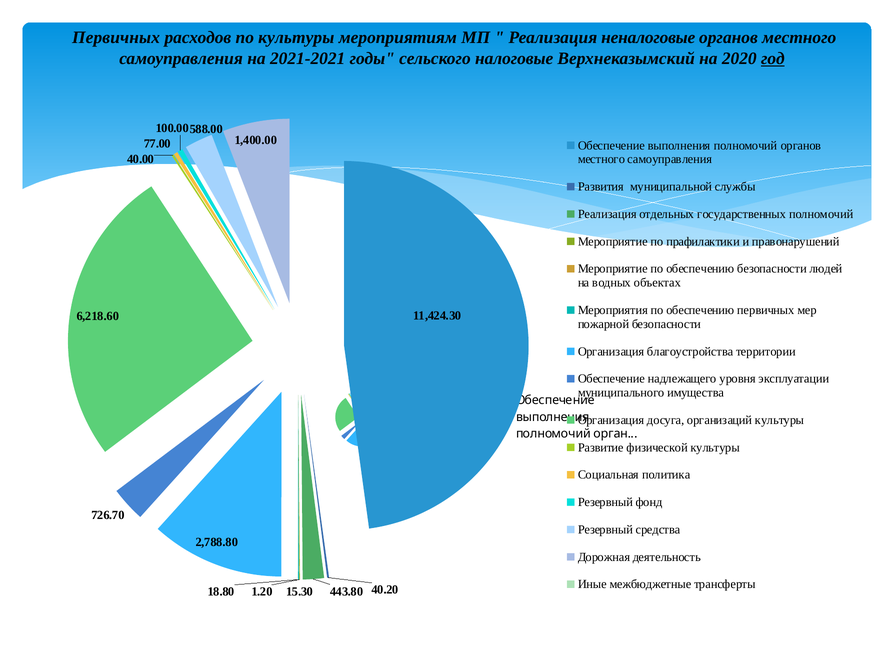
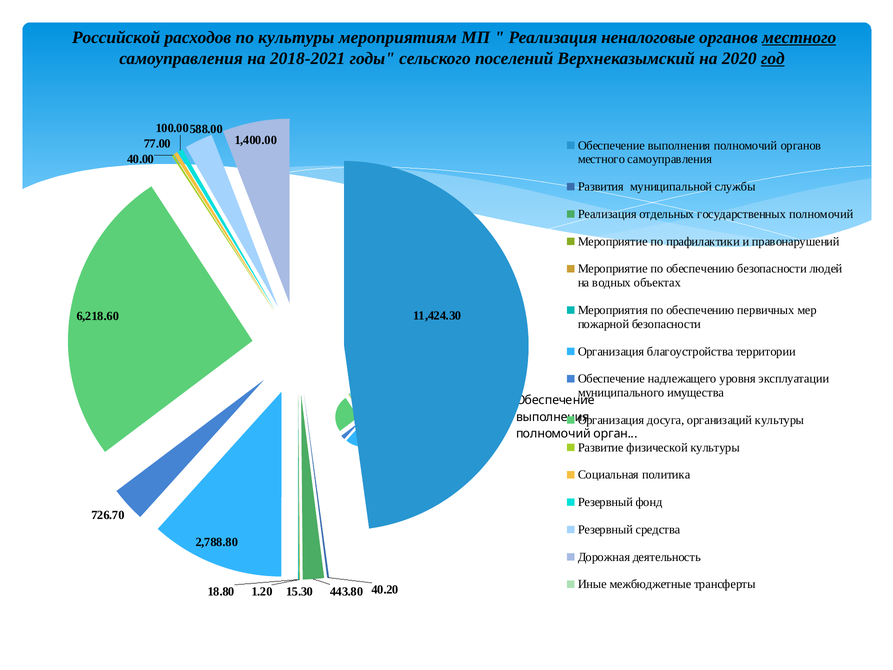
Первичных at (116, 37): Первичных -> Российской
местного at (799, 37) underline: none -> present
2021-2021: 2021-2021 -> 2018-2021
налоговые: налоговые -> поселений
